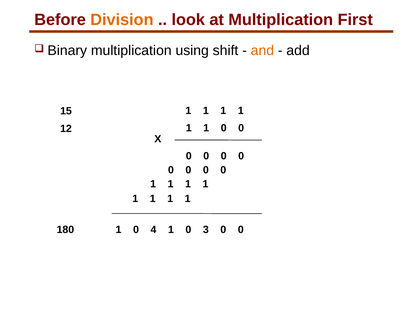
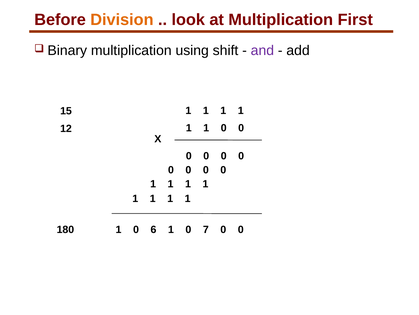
and colour: orange -> purple
4: 4 -> 6
3: 3 -> 7
